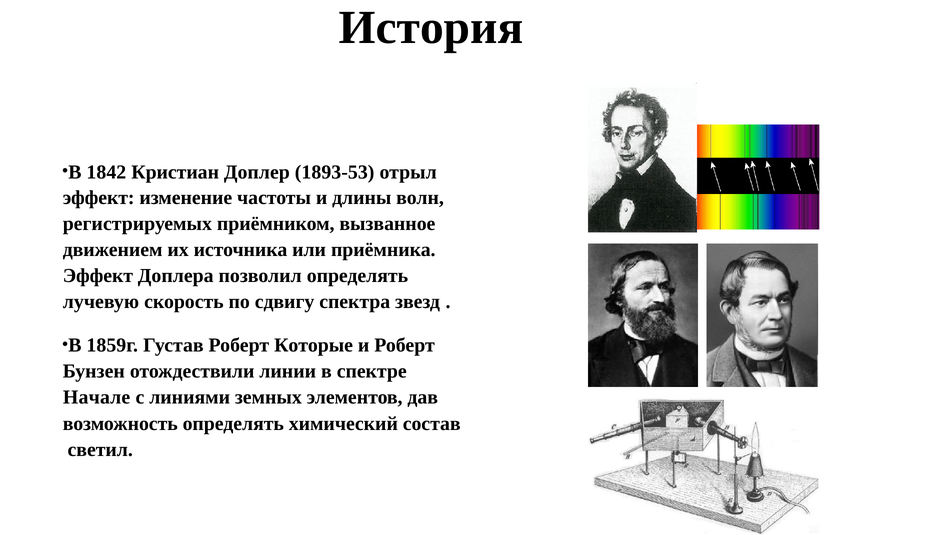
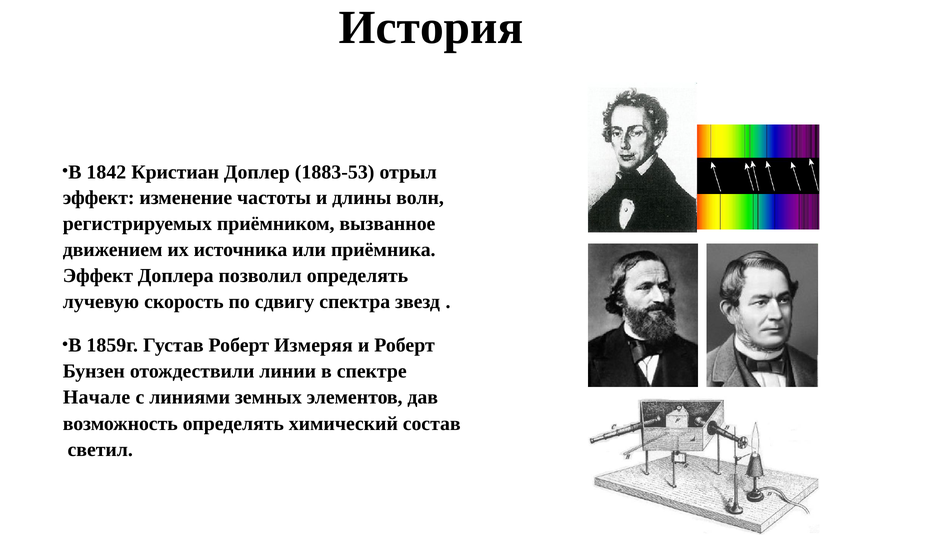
1893-53: 1893-53 -> 1883-53
Которые: Которые -> Измеряя
